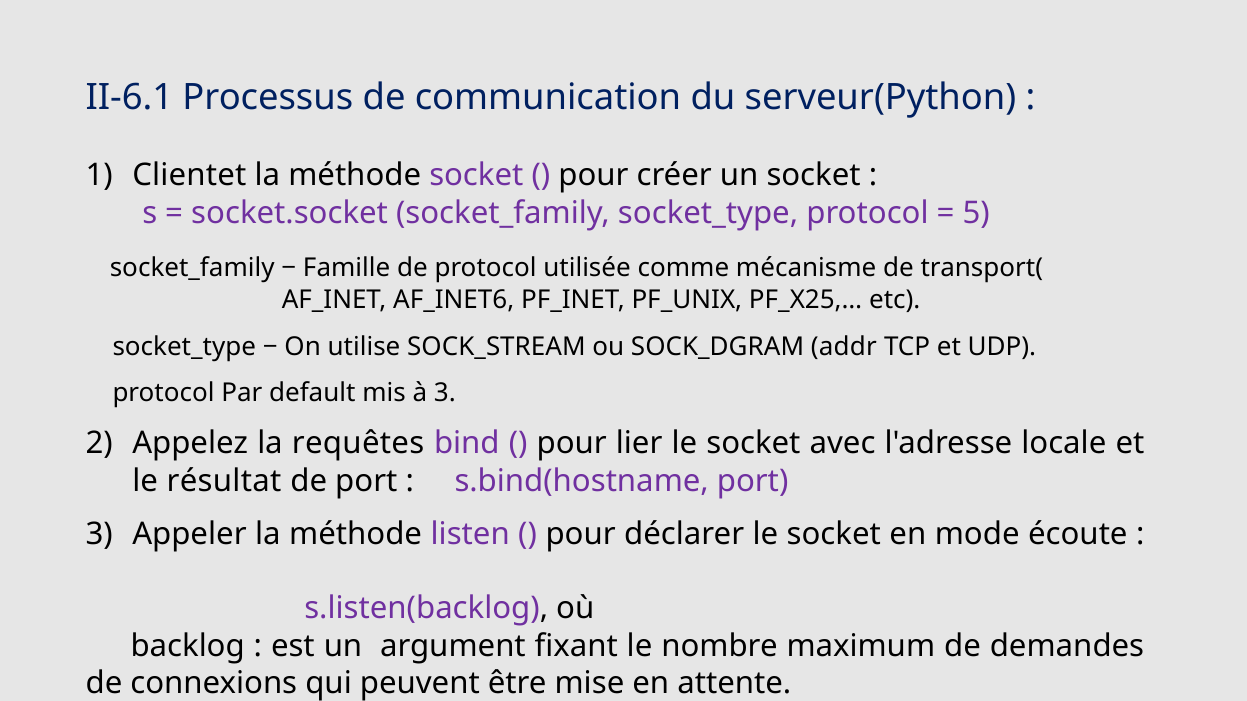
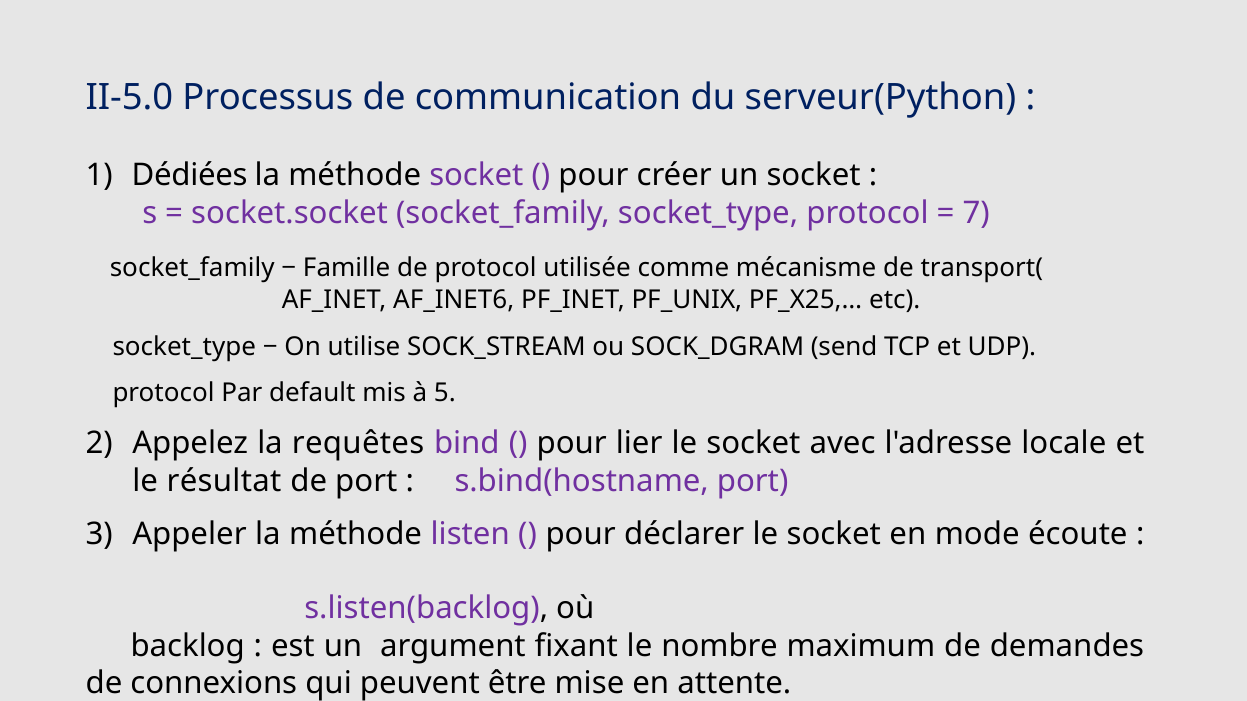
II-6.1: II-6.1 -> II-5.0
Clientet: Clientet -> Dédiées
5: 5 -> 7
addr: addr -> send
à 3: 3 -> 5
